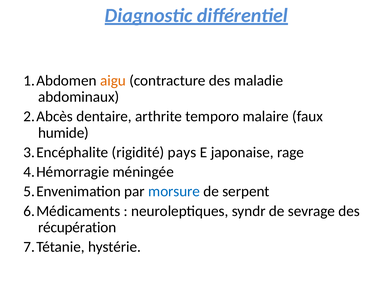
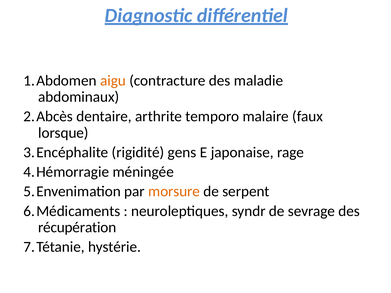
humide: humide -> lorsque
pays: pays -> gens
morsure colour: blue -> orange
